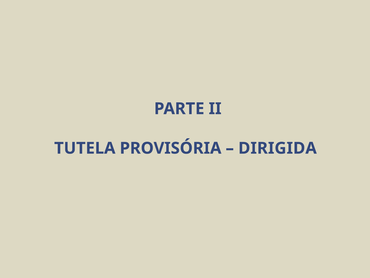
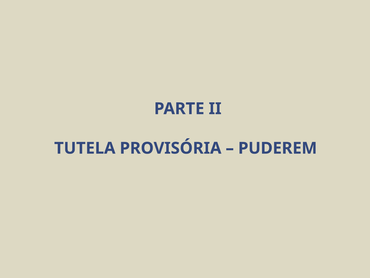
DIRIGIDA: DIRIGIDA -> PUDEREM
